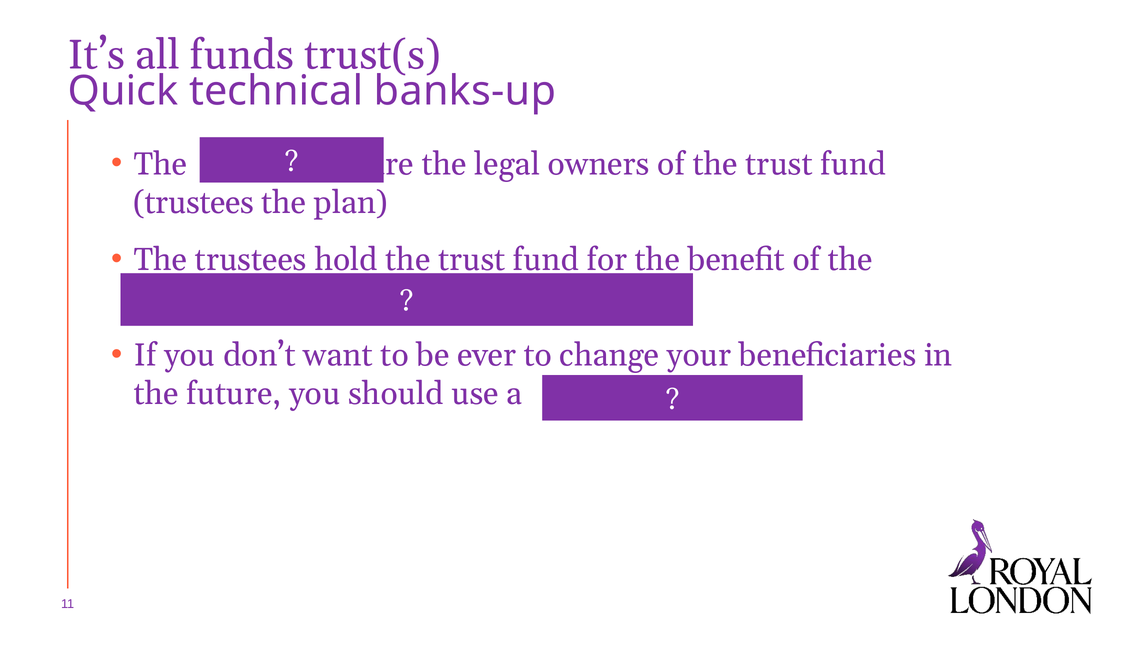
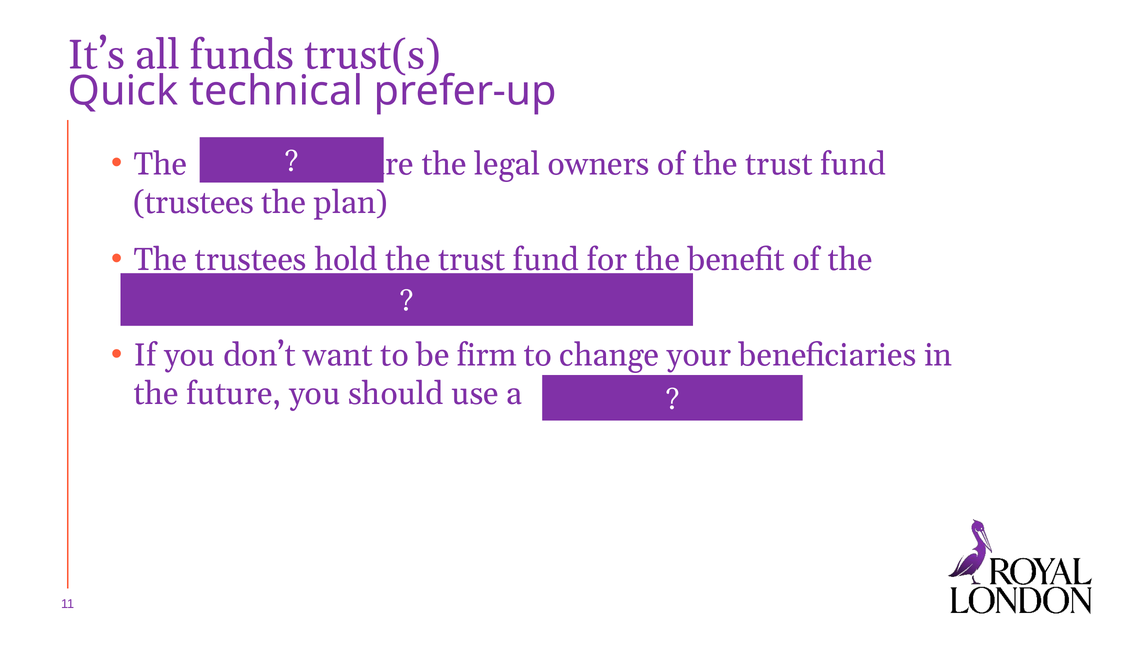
banks-up: banks-up -> prefer-up
ever: ever -> firm
